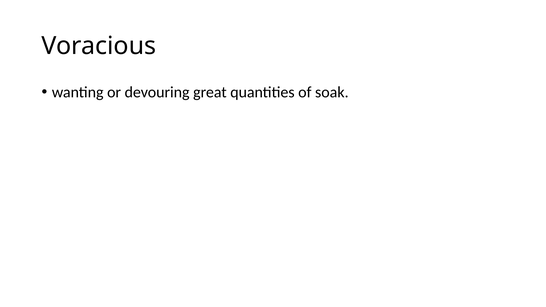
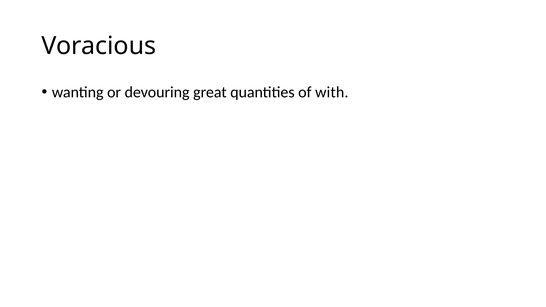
soak: soak -> with
